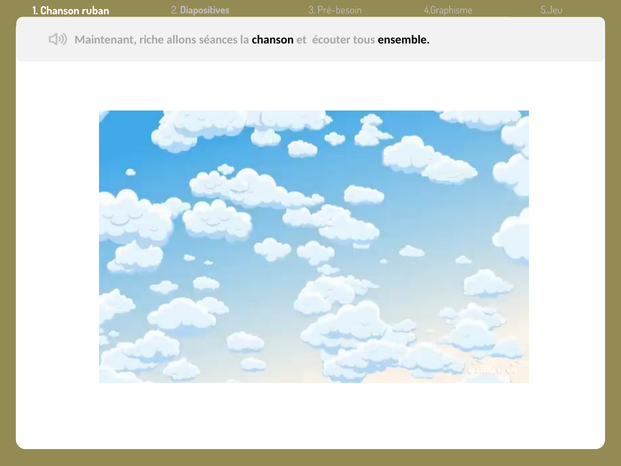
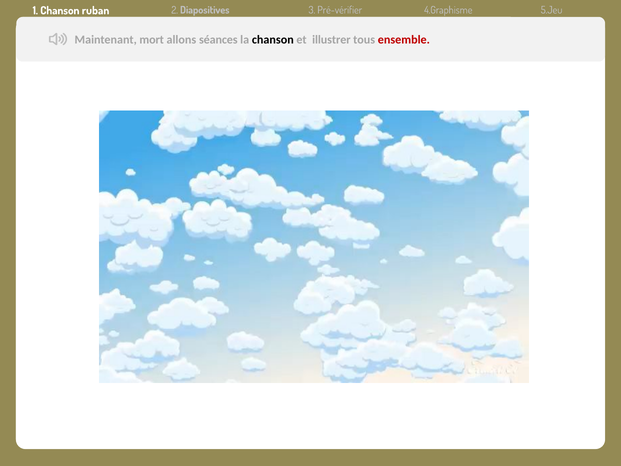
Pré-besoin: Pré-besoin -> Pré-vérifier
riche: riche -> mort
écouter: écouter -> illustrer
ensemble colour: black -> red
